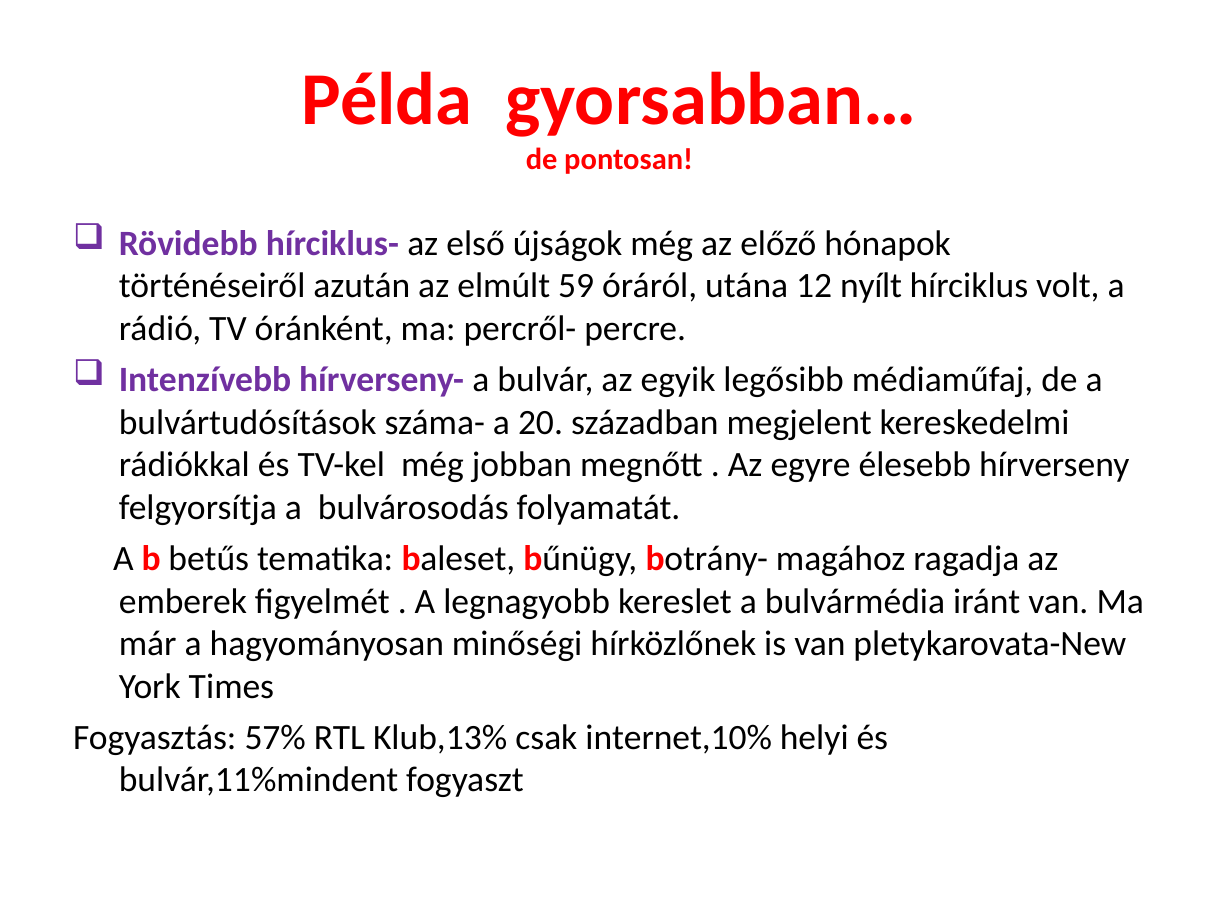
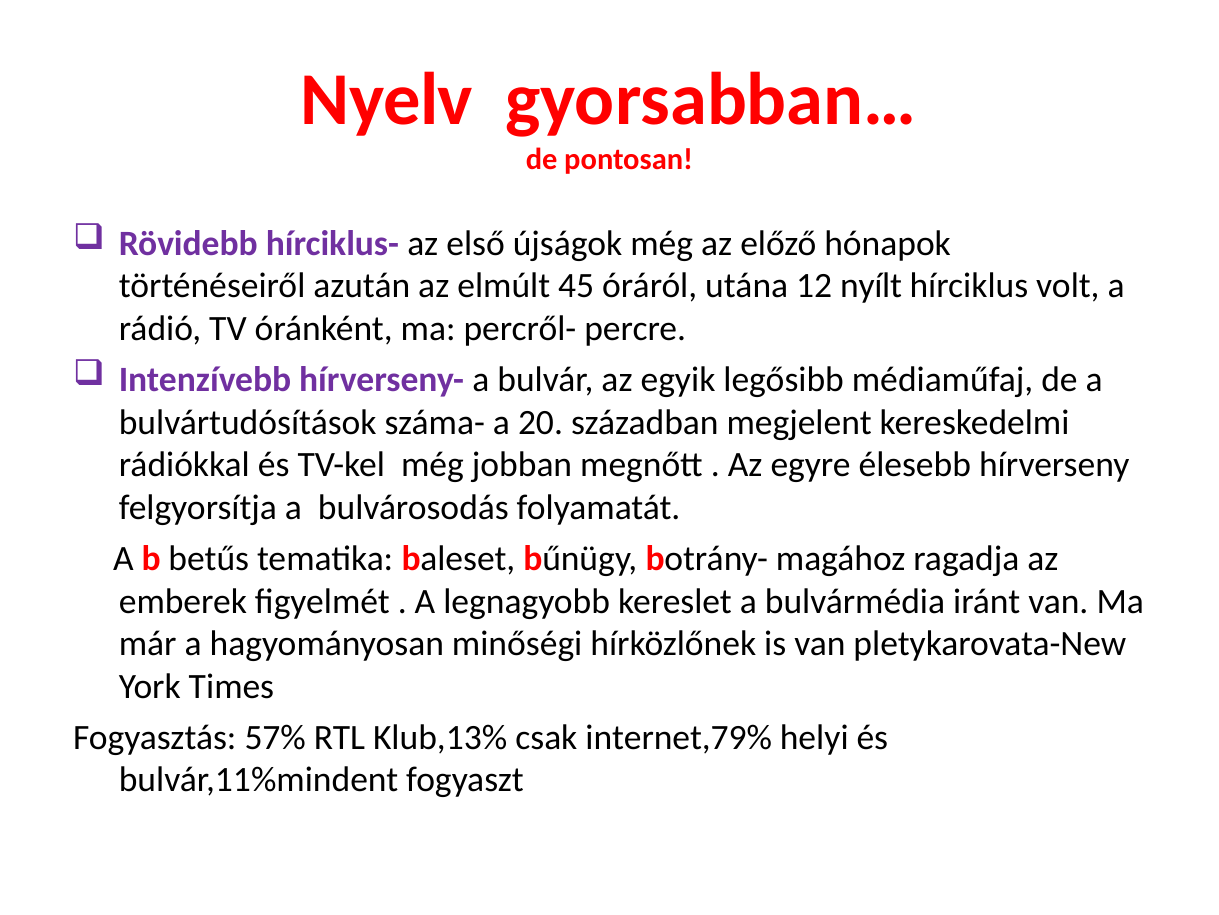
Példa: Példa -> Nyelv
59: 59 -> 45
internet,10%: internet,10% -> internet,79%
